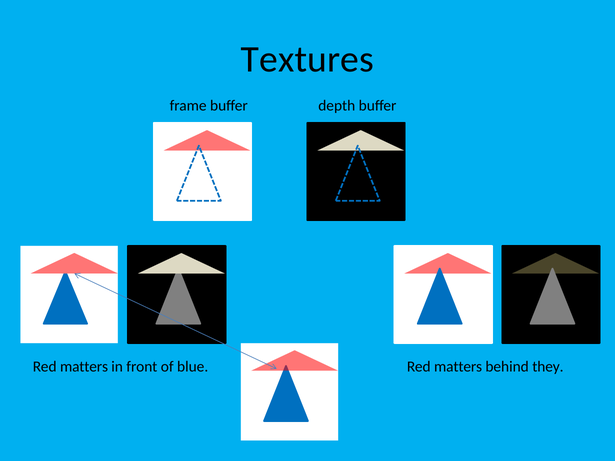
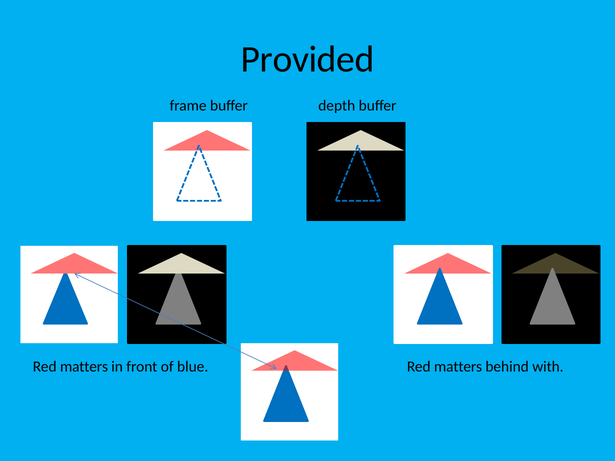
Textures: Textures -> Provided
they: they -> with
